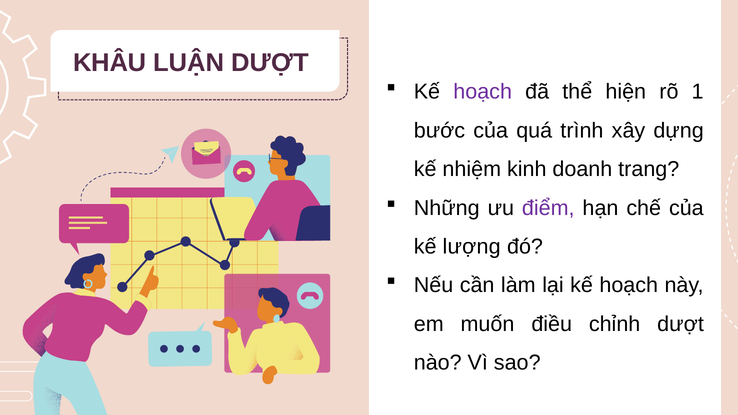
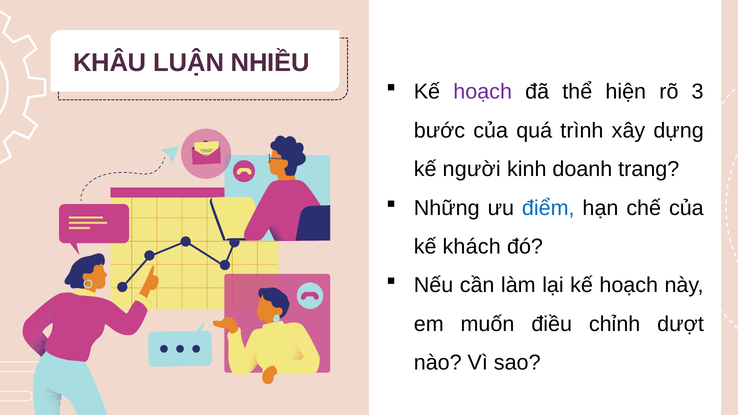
LUẬN DƯỢT: DƯỢT -> NHIỀU
1: 1 -> 3
nhiệm: nhiệm -> người
điểm colour: purple -> blue
lượng: lượng -> khách
